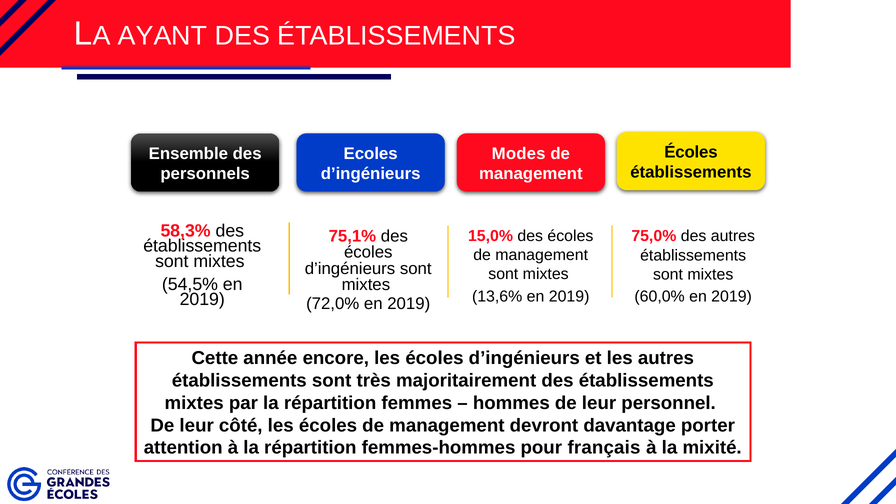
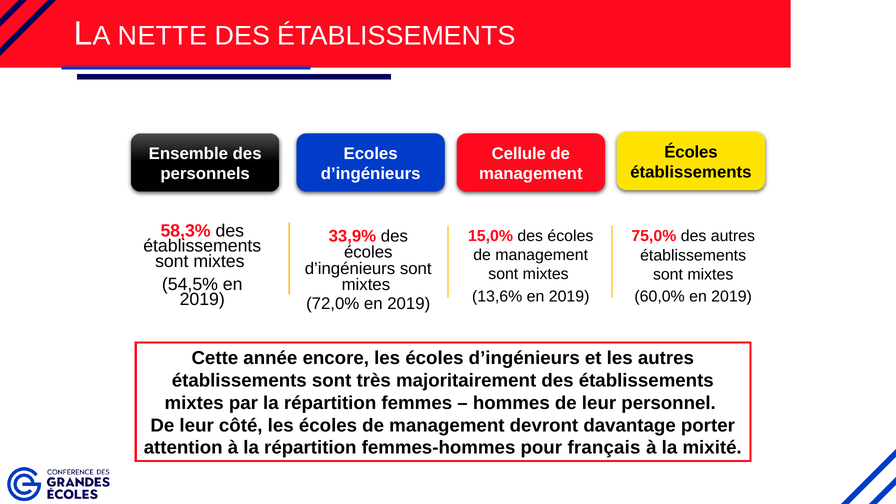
AYANT: AYANT -> NETTE
Modes: Modes -> Cellule
75,1%: 75,1% -> 33,9%
